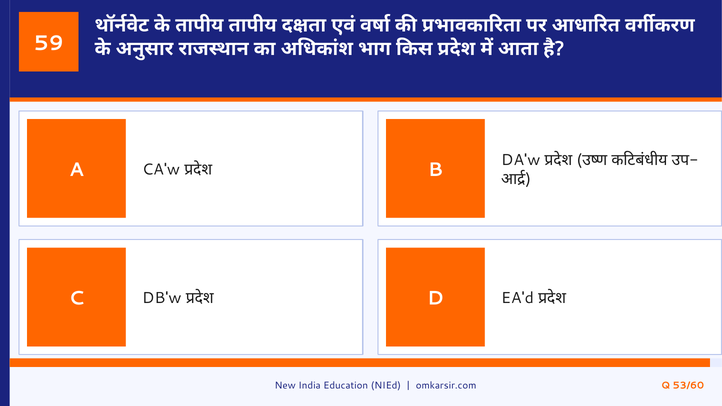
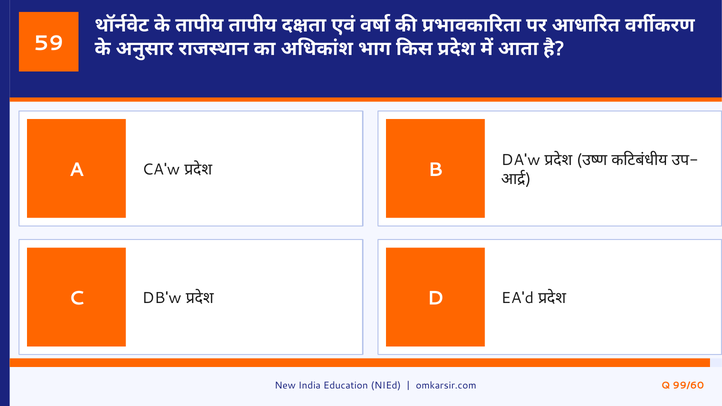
53/60: 53/60 -> 99/60
